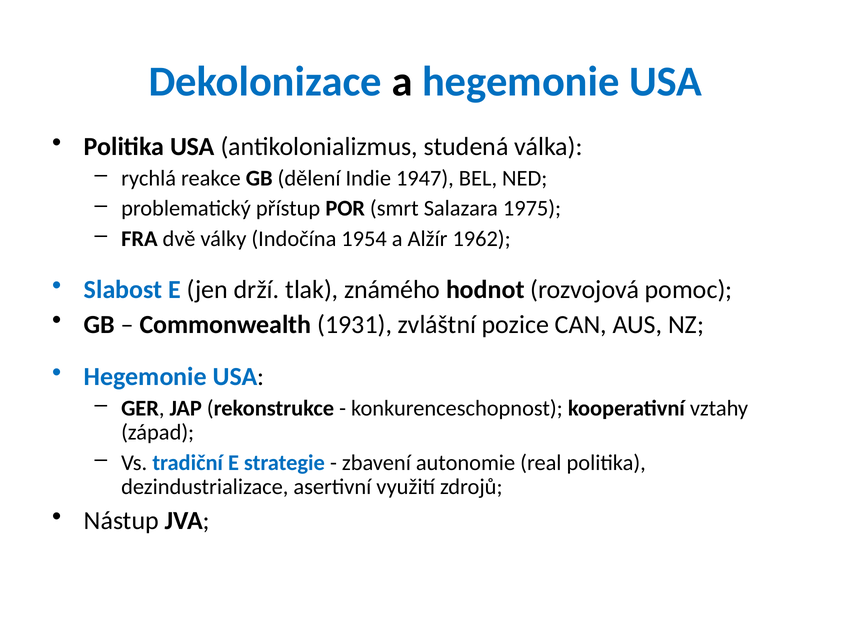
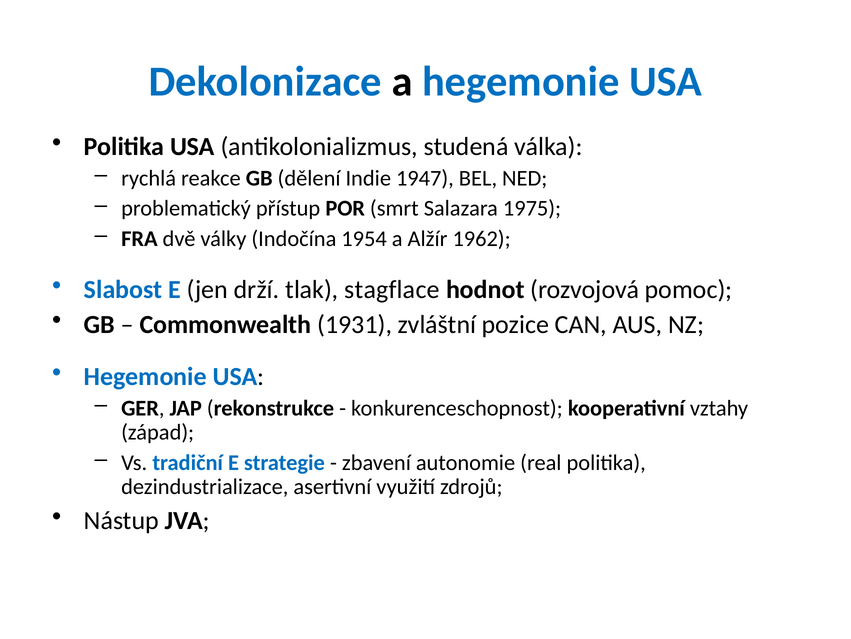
známého: známého -> stagflace
